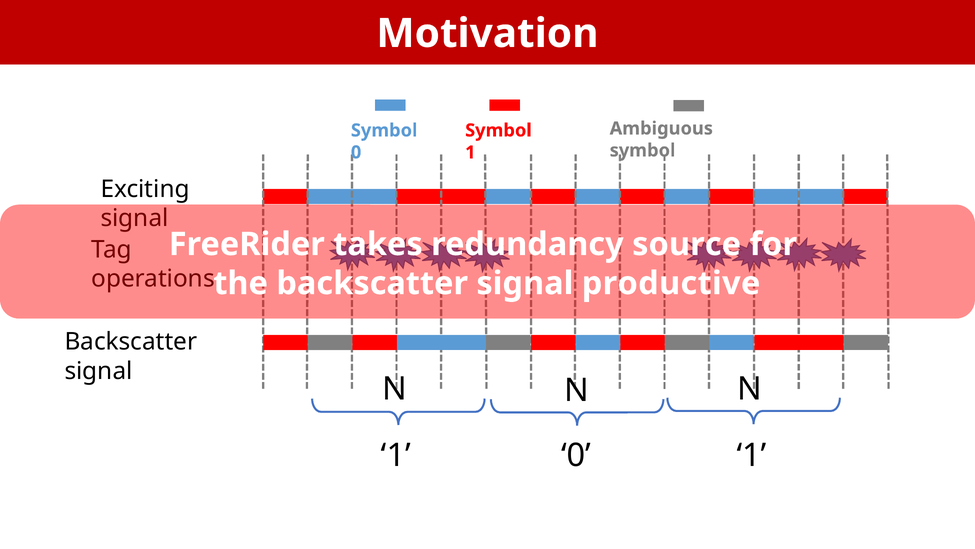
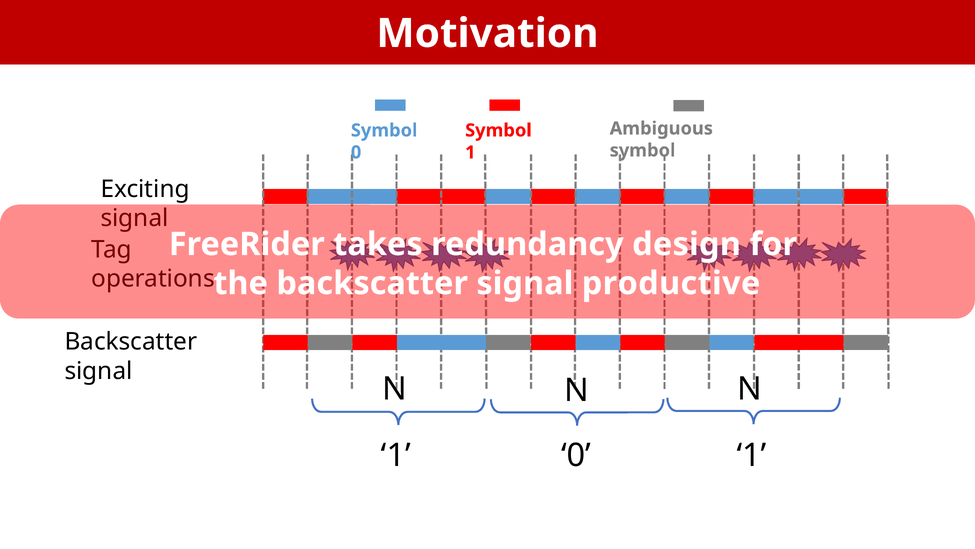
source: source -> design
